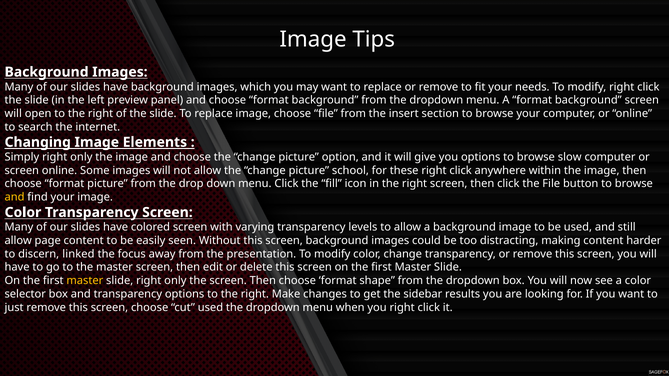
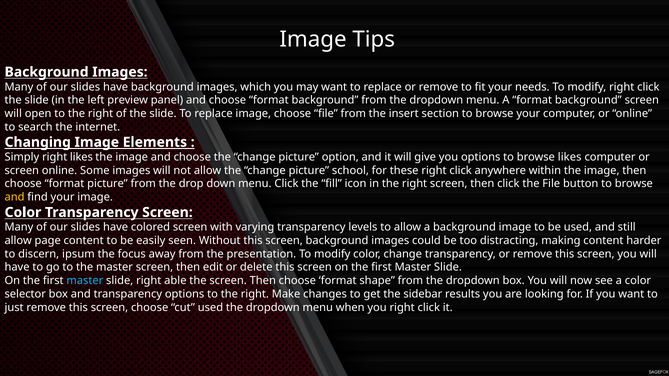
Simply right only: only -> likes
browse slow: slow -> likes
linked: linked -> ipsum
master at (85, 281) colour: yellow -> light blue
slide right only: only -> able
